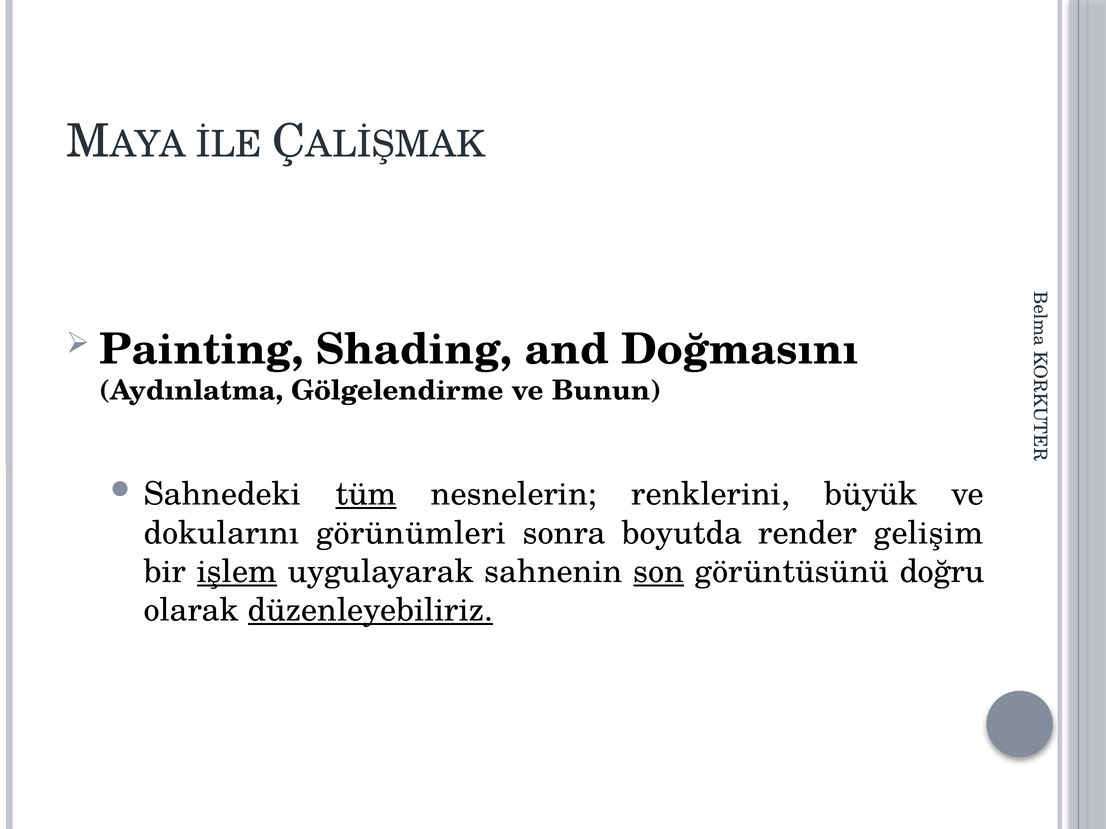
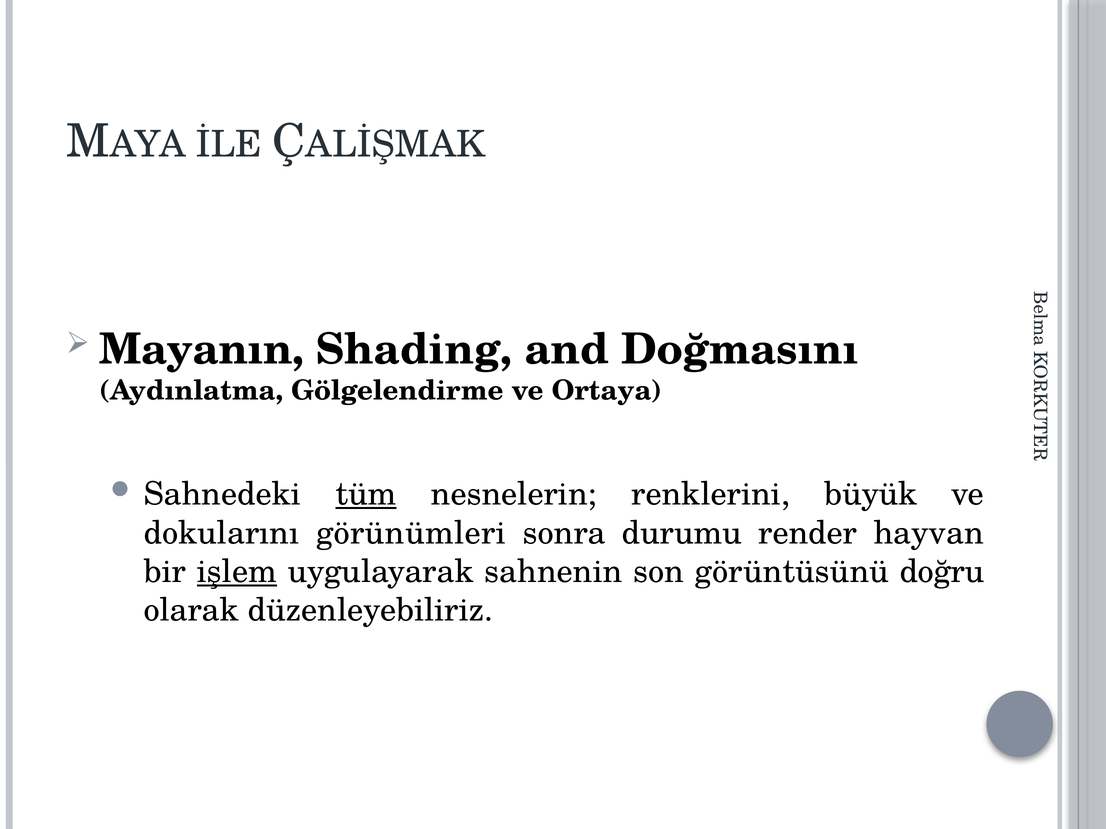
Painting: Painting -> Mayanın
Bunun: Bunun -> Ortaya
boyutda: boyutda -> durumu
gelişim: gelişim -> hayvan
son underline: present -> none
düzenleyebiliriz underline: present -> none
